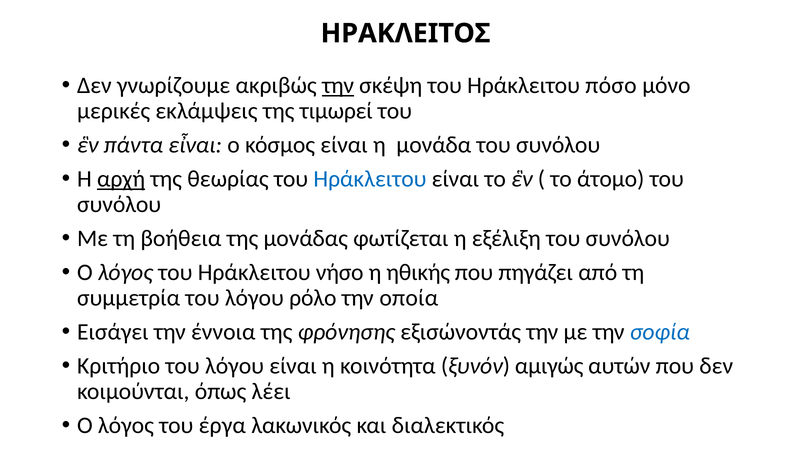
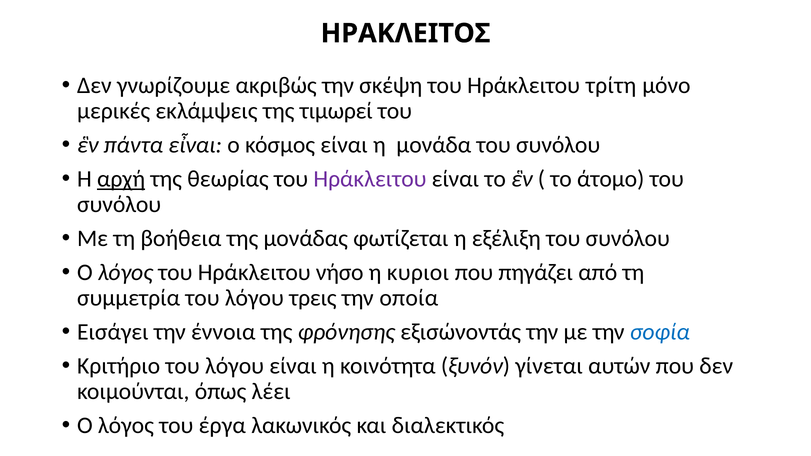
την at (338, 85) underline: present -> none
πόσο: πόσο -> τρίτη
Ηράκλειτου at (370, 179) colour: blue -> purple
ηθικής: ηθικής -> κυριοι
ρόλο: ρόλο -> τρεις
αμιγώς: αμιγώς -> γίνεται
